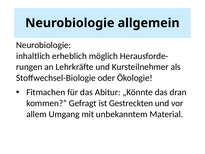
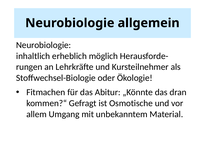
Gestreckten: Gestreckten -> Osmotische
